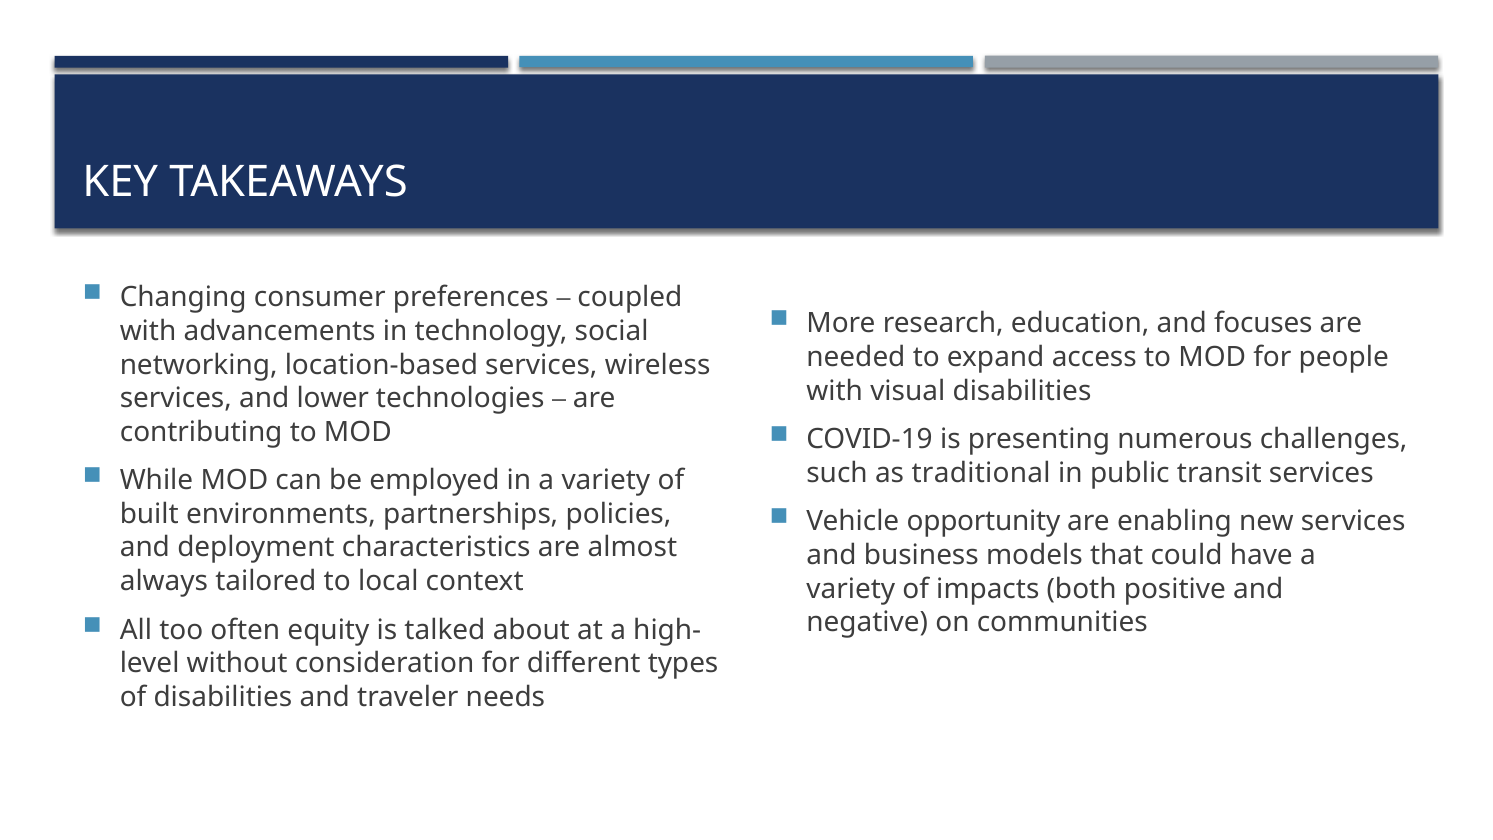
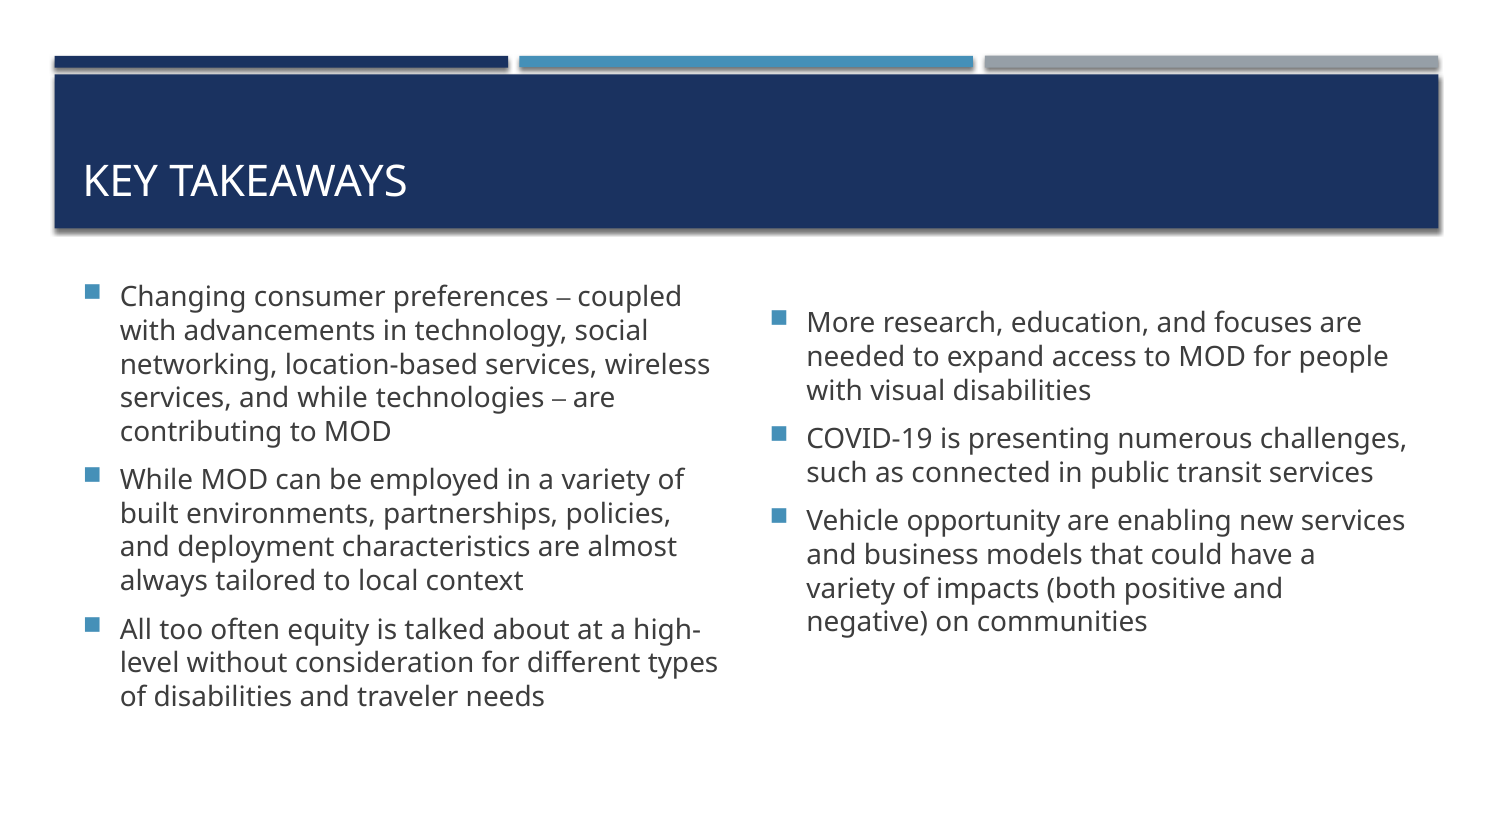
and lower: lower -> while
traditional: traditional -> connected
